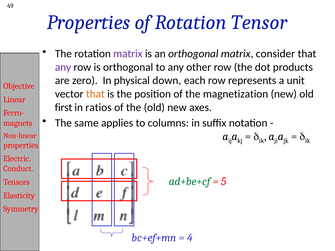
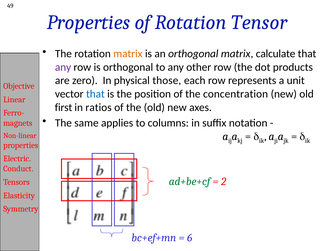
matrix at (128, 54) colour: purple -> orange
consider: consider -> calculate
down: down -> those
that at (95, 94) colour: orange -> blue
magnetization: magnetization -> concentration
5: 5 -> 2
4: 4 -> 6
